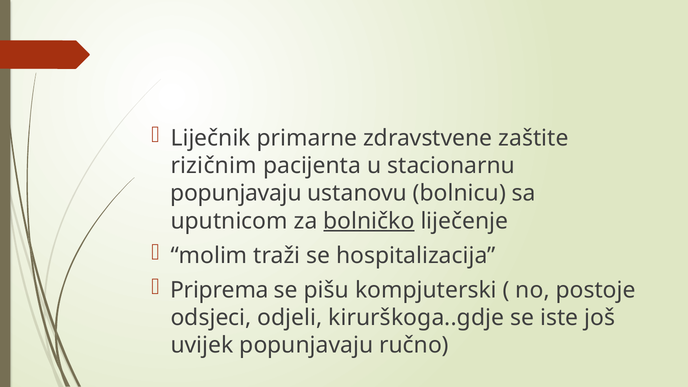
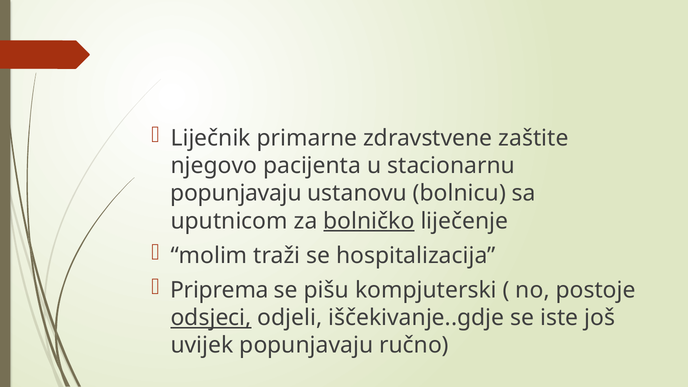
rizičnim: rizičnim -> njegovo
odsjeci underline: none -> present
kirurškoga..gdje: kirurškoga..gdje -> iščekivanje..gdje
